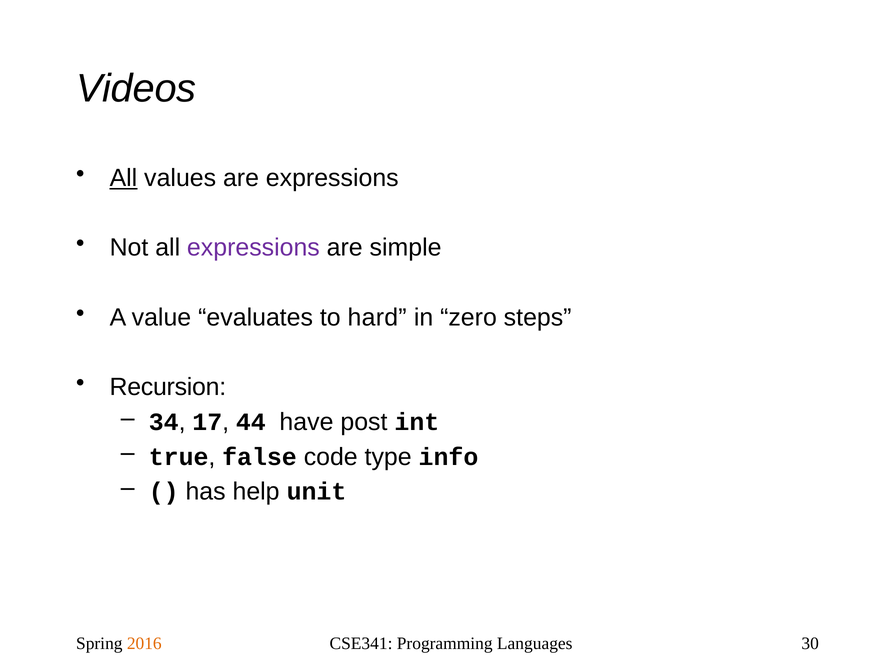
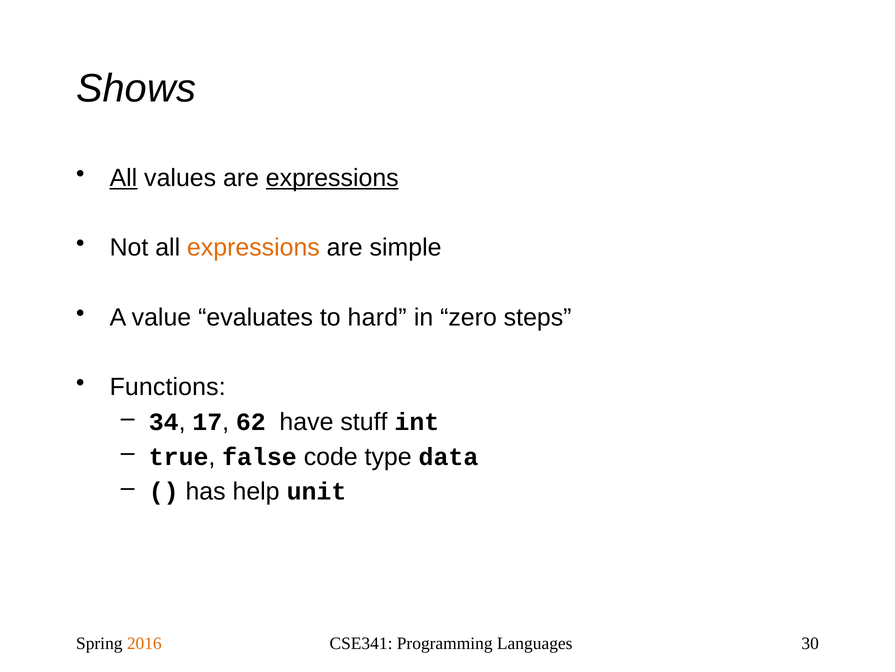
Videos: Videos -> Shows
expressions at (332, 178) underline: none -> present
expressions at (253, 247) colour: purple -> orange
Recursion: Recursion -> Functions
44: 44 -> 62
post: post -> stuff
info: info -> data
